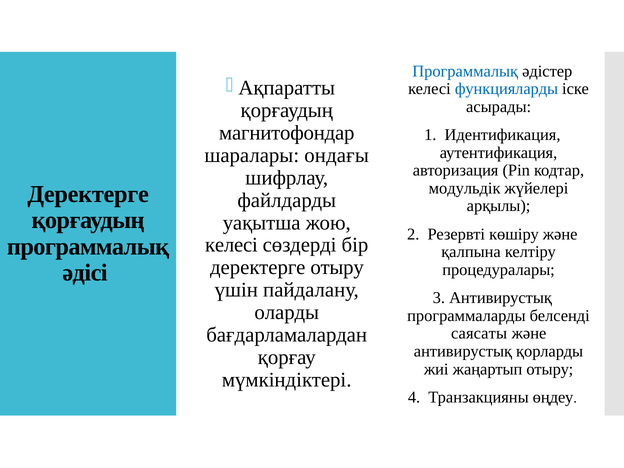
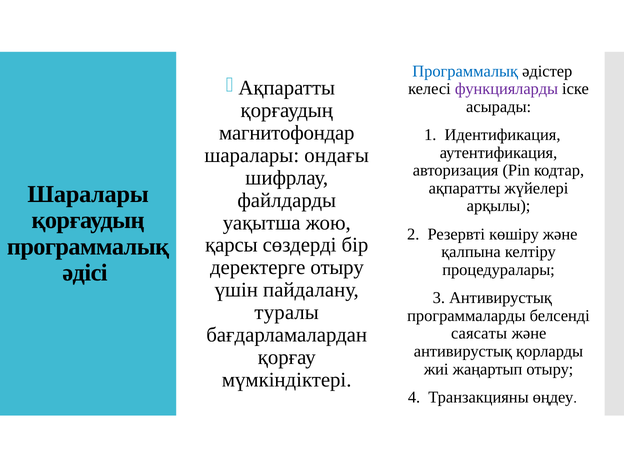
функцияларды colour: blue -> purple
модульдік: модульдік -> ақпаратты
Деректерге at (88, 194): Деректерге -> Шаралары
келесі at (231, 245): келесі -> қарсы
оларды: оларды -> туралы
